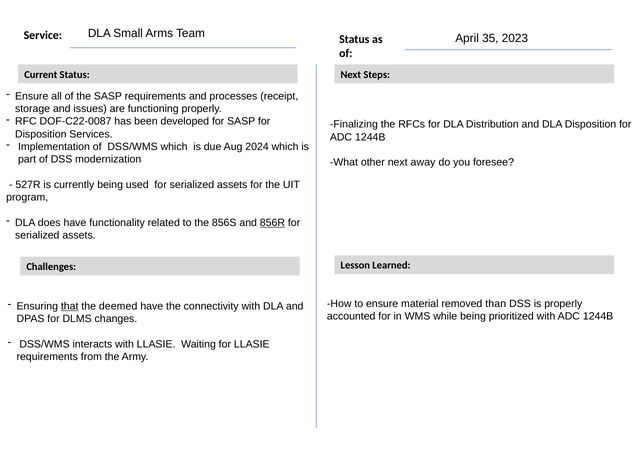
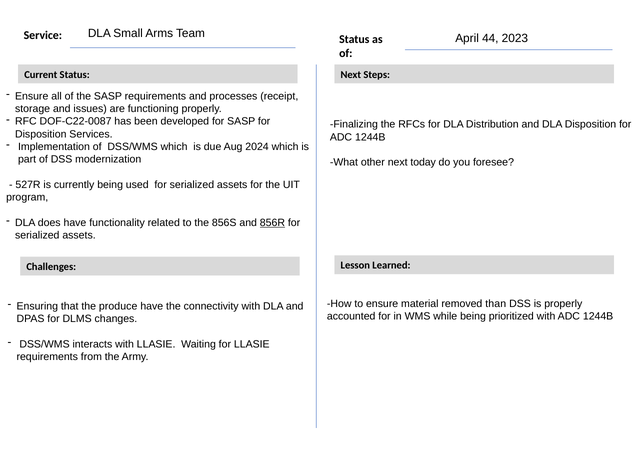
35: 35 -> 44
away: away -> today
that underline: present -> none
deemed: deemed -> produce
